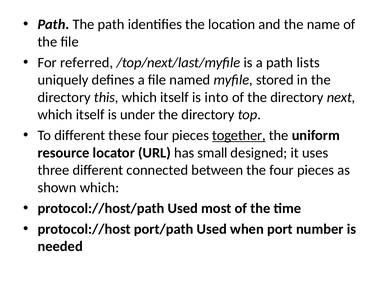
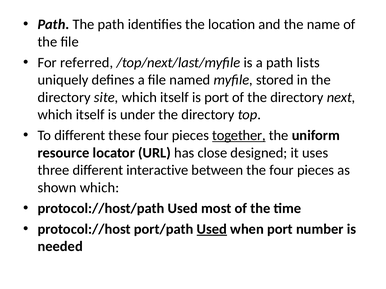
this: this -> site
is into: into -> port
small: small -> close
connected: connected -> interactive
Used at (212, 229) underline: none -> present
